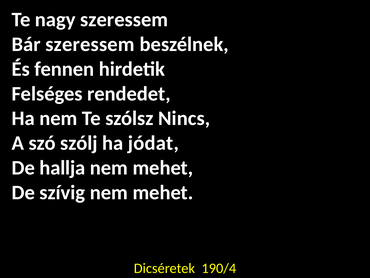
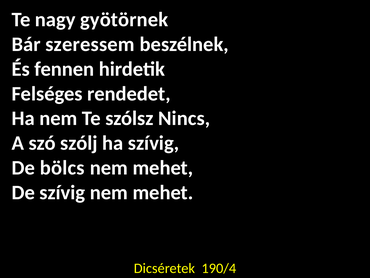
nagy szeressem: szeressem -> gyötörnek
ha jódat: jódat -> szívig
hallja: hallja -> bölcs
